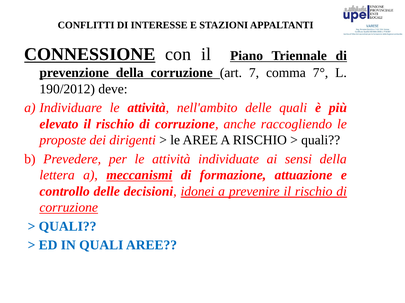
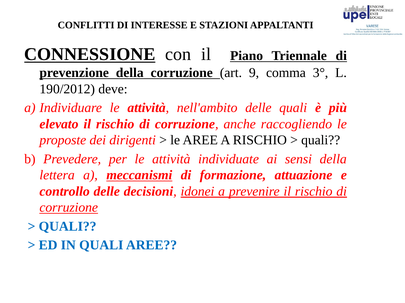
7: 7 -> 9
7°: 7° -> 3°
